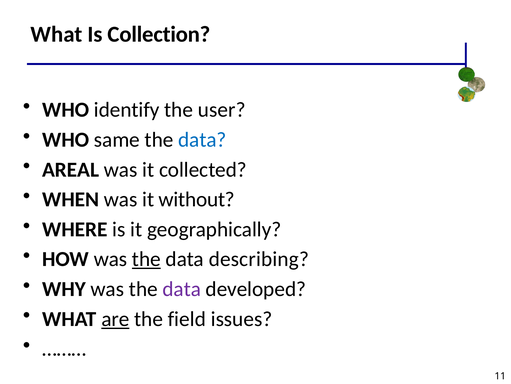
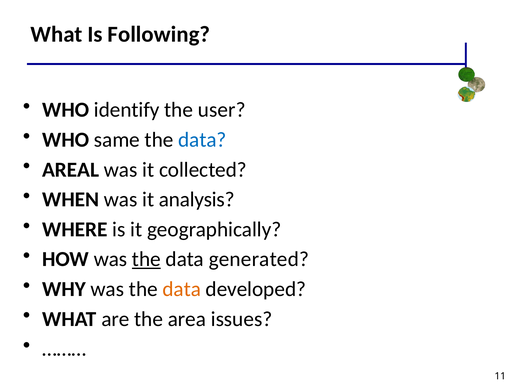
Collection: Collection -> Following
without: without -> analysis
describing: describing -> generated
data at (182, 289) colour: purple -> orange
are underline: present -> none
field: field -> area
